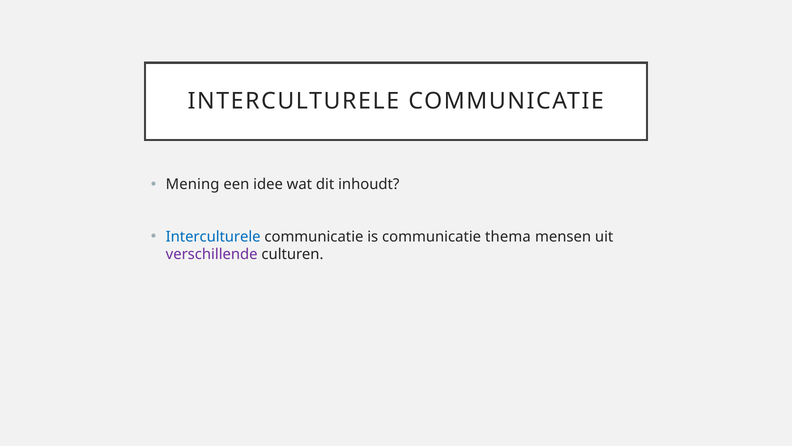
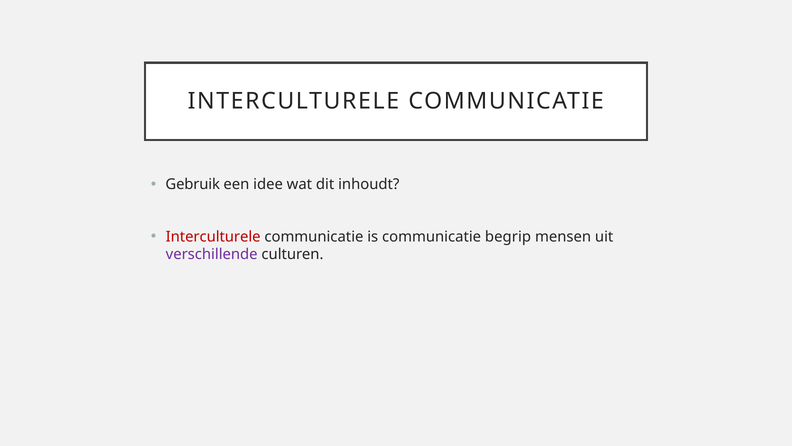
Mening: Mening -> Gebruik
Interculturele at (213, 236) colour: blue -> red
thema: thema -> begrip
